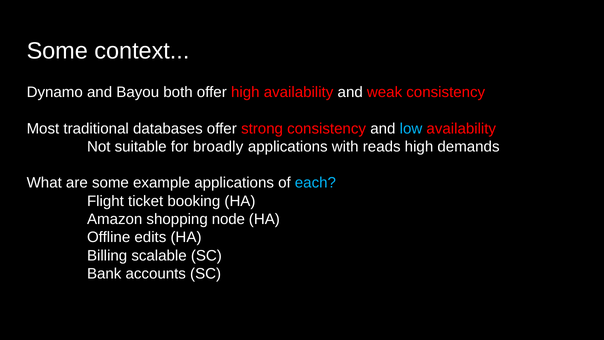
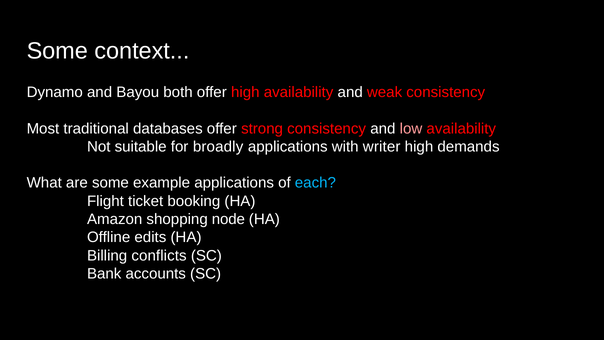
low colour: light blue -> pink
reads: reads -> writer
scalable: scalable -> conflicts
